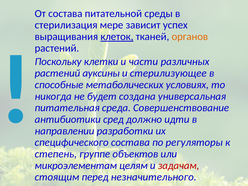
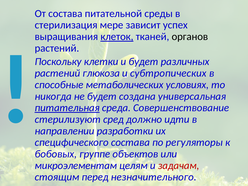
органов colour: orange -> black
и части: части -> будет
ауксины: ауксины -> глюкоза
стерилизующее: стерилизующее -> субтропических
питательная underline: none -> present
антибиотики: антибиотики -> стерилизуют
степень: степень -> бобовых
